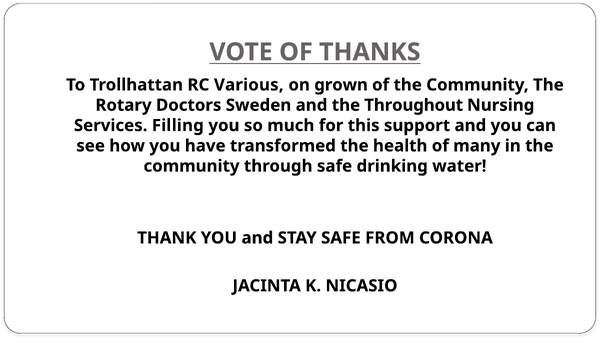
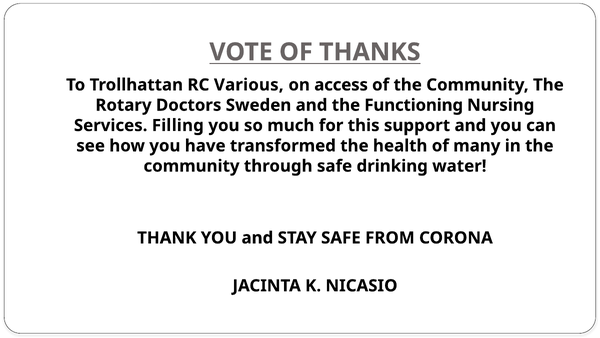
grown: grown -> access
Throughout: Throughout -> Functioning
